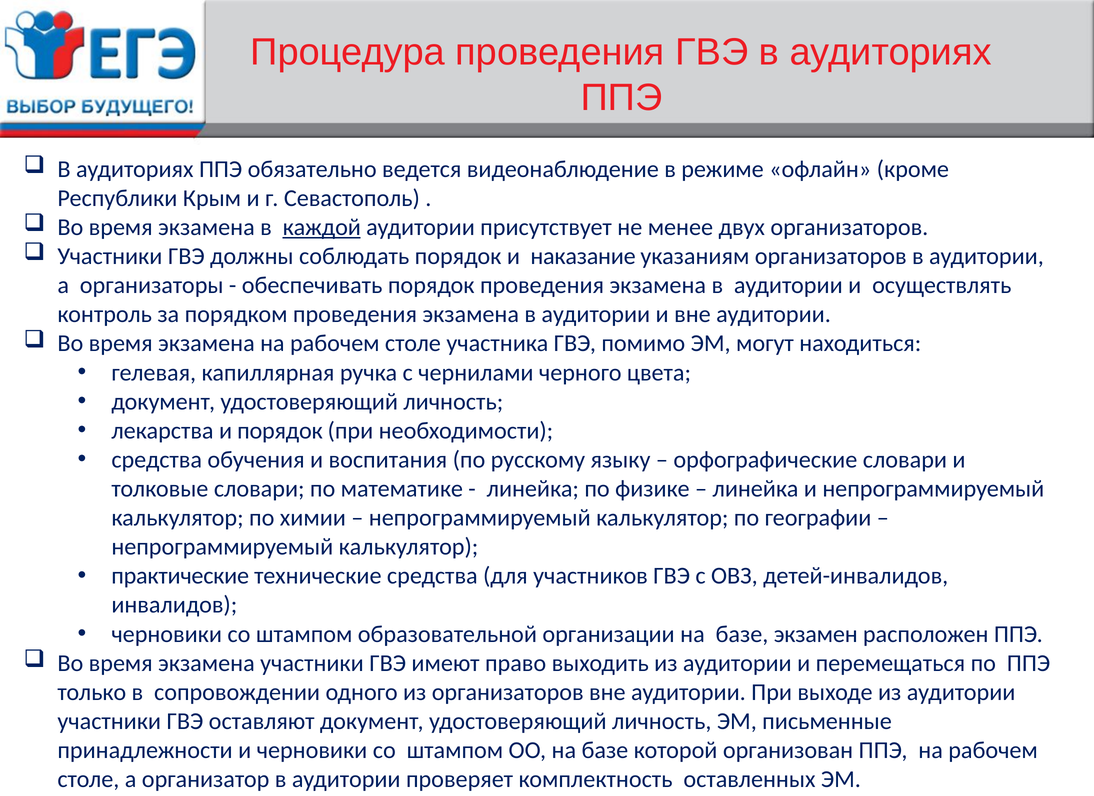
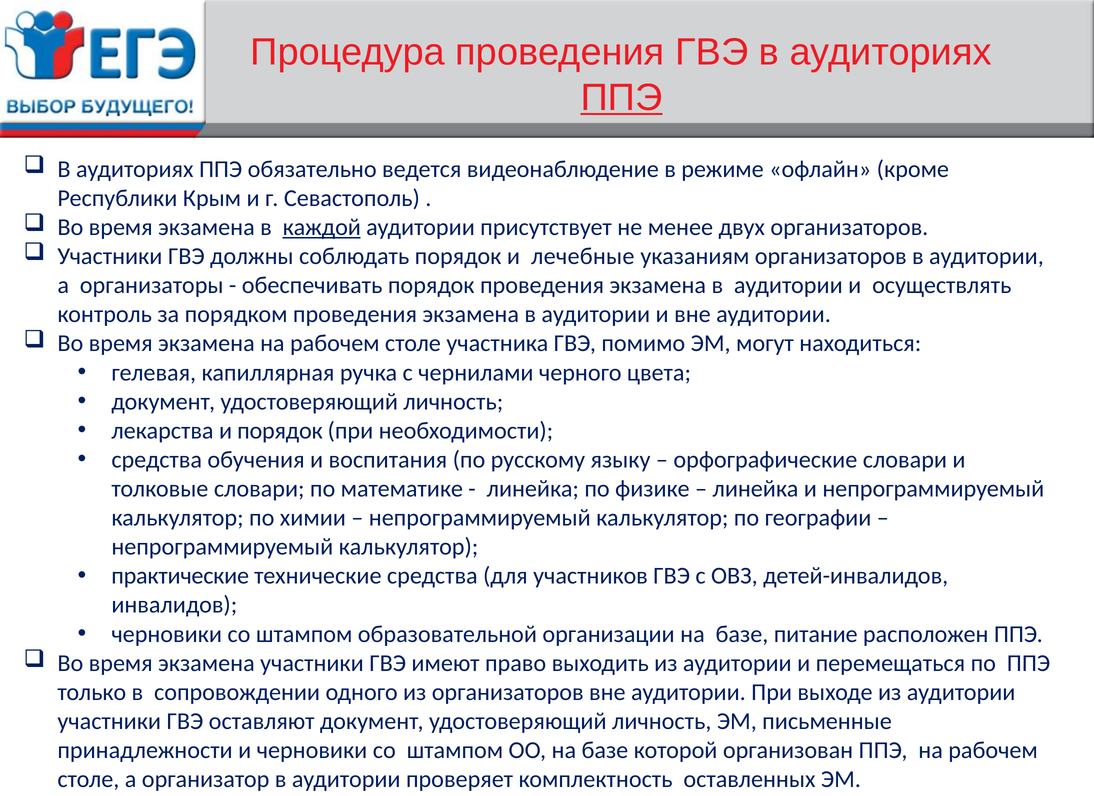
ППЭ at (621, 98) underline: none -> present
наказание: наказание -> лечебные
экзамен: экзамен -> питание
